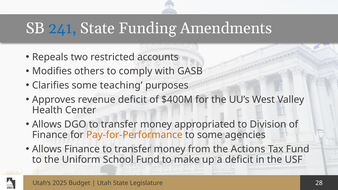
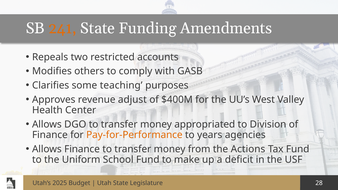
241 colour: blue -> orange
revenue deficit: deficit -> adjust
to some: some -> years
